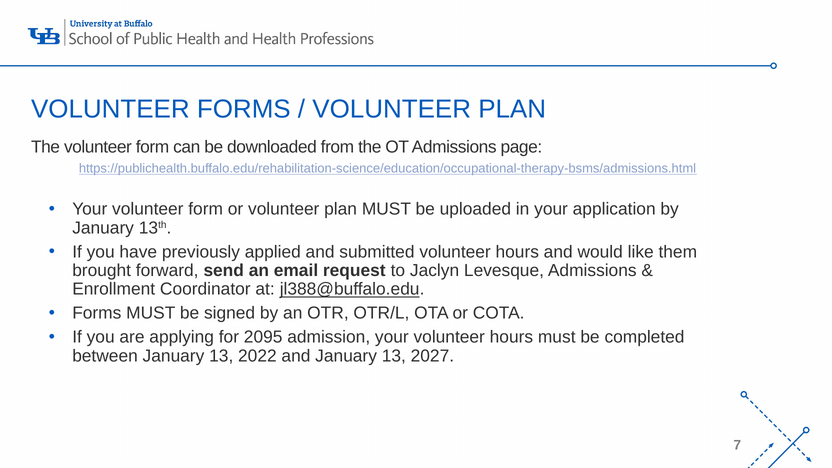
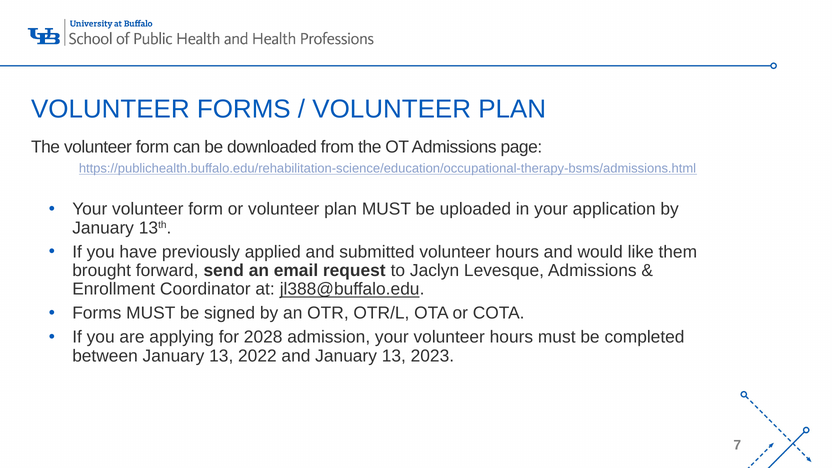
2095: 2095 -> 2028
2027: 2027 -> 2023
